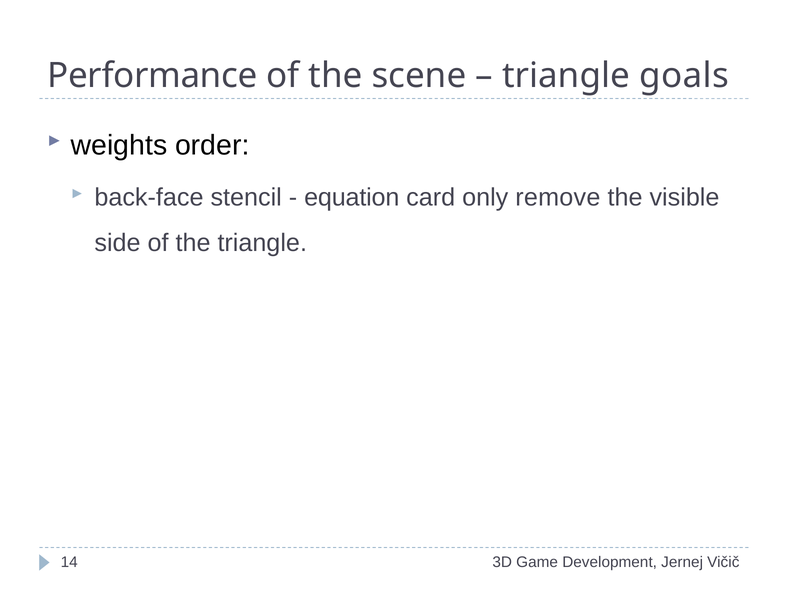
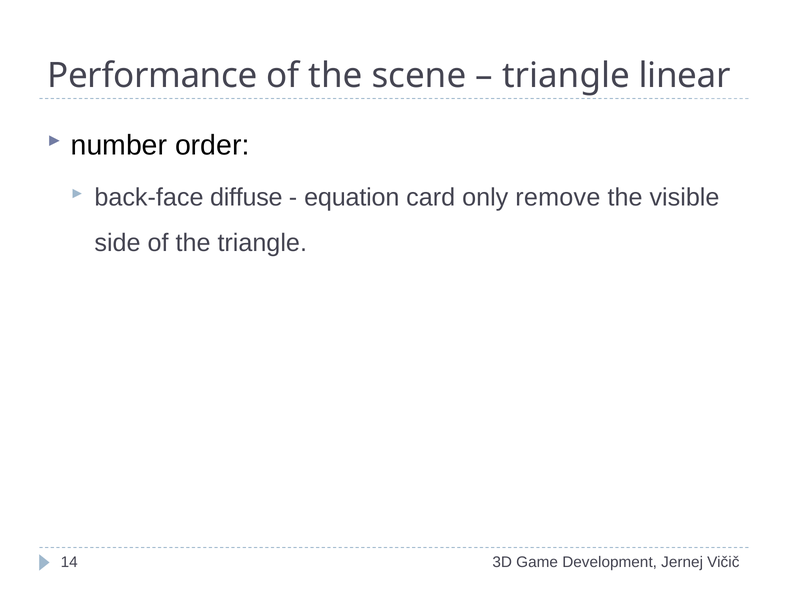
goals: goals -> linear
weights: weights -> number
stencil: stencil -> diffuse
